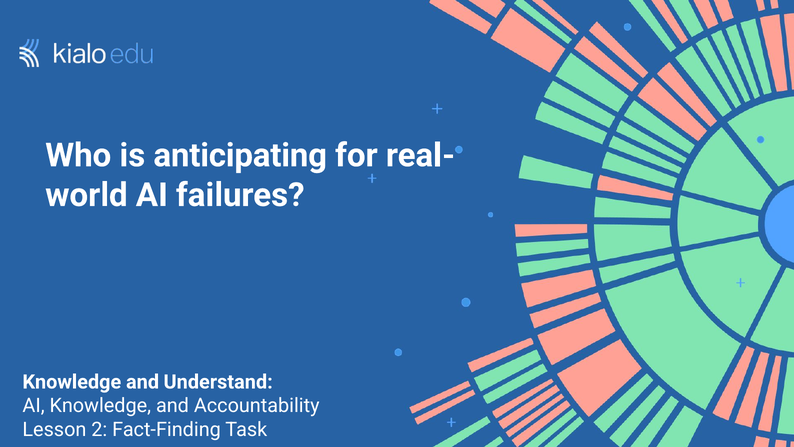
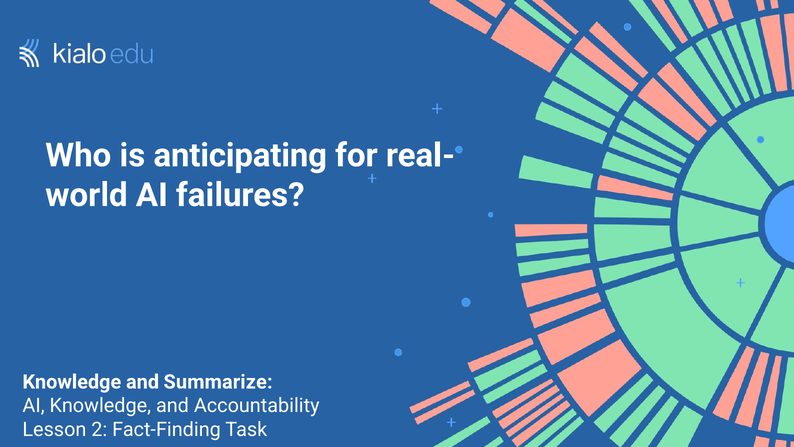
Understand: Understand -> Summarize
